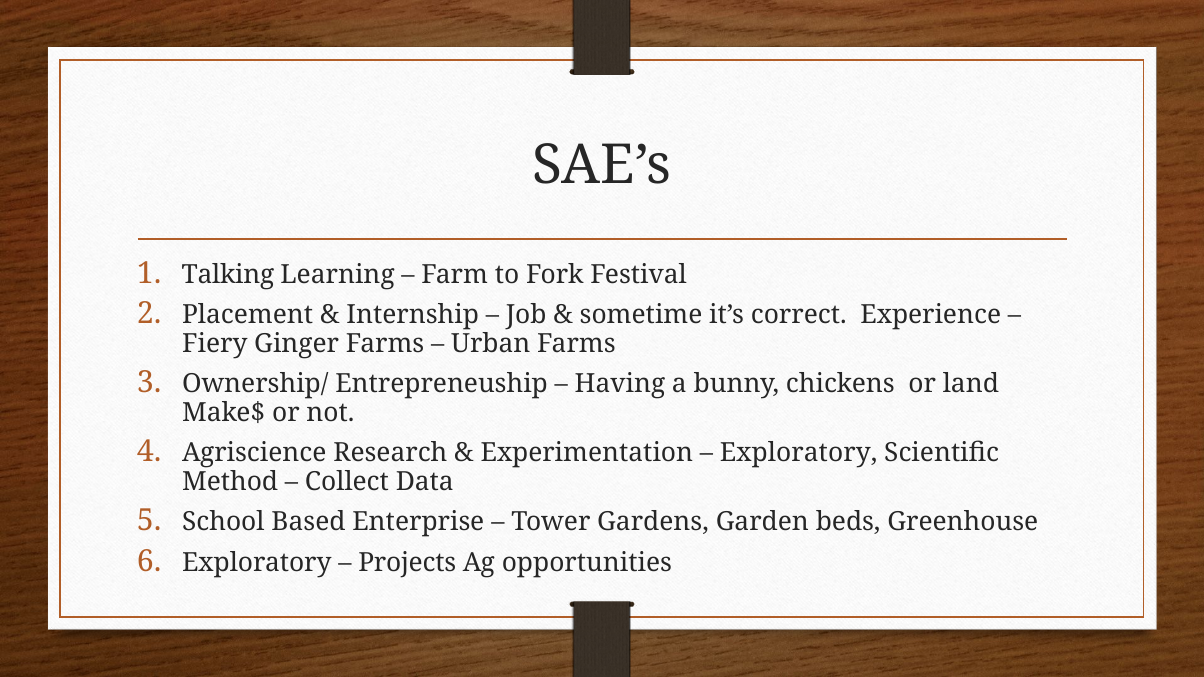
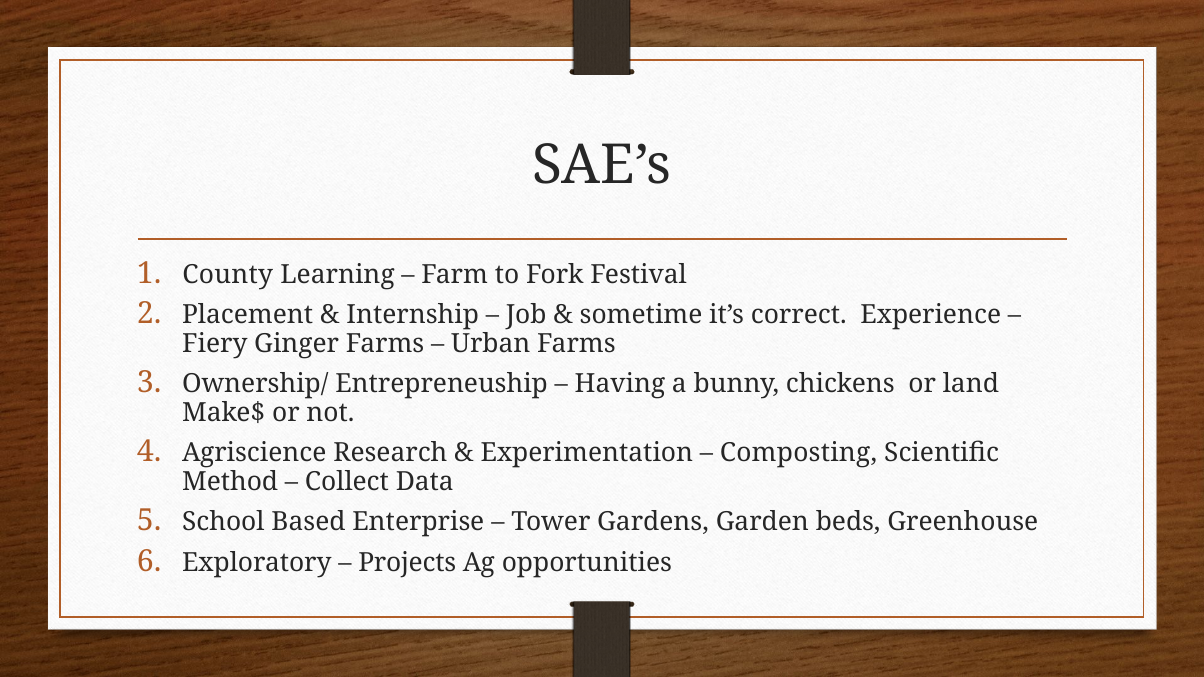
Talking: Talking -> County
Exploratory at (799, 453): Exploratory -> Composting
